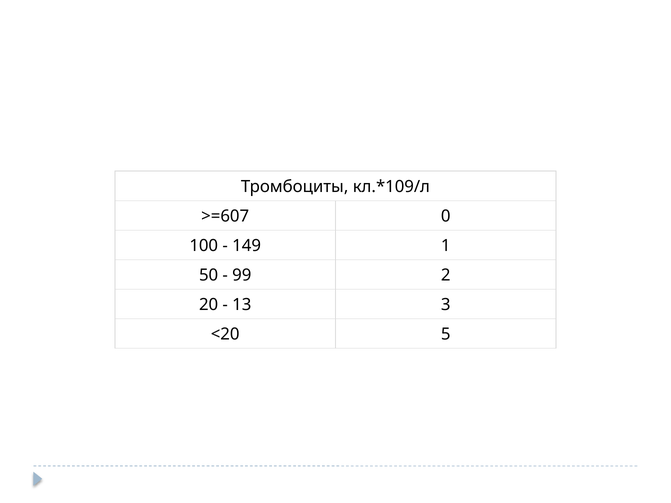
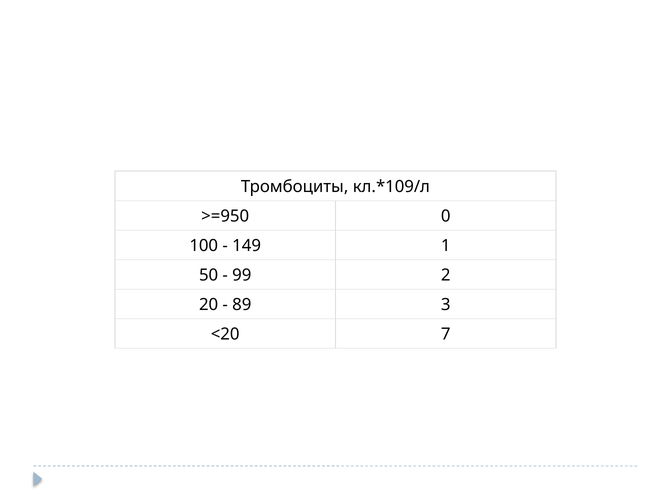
>=607: >=607 -> >=950
13: 13 -> 89
5: 5 -> 7
